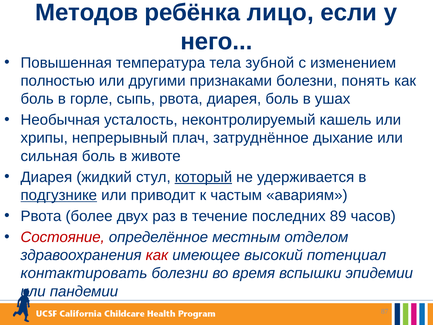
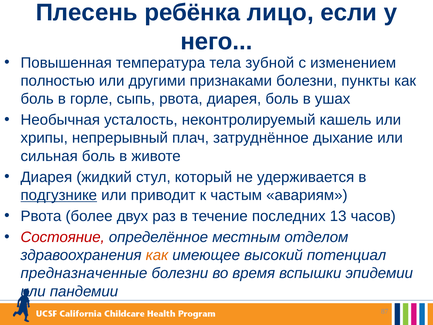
Методов: Методов -> Плесень
понять: понять -> пункты
который underline: present -> none
89: 89 -> 13
как at (157, 255) colour: red -> orange
контактировать: контактировать -> предназначенные
